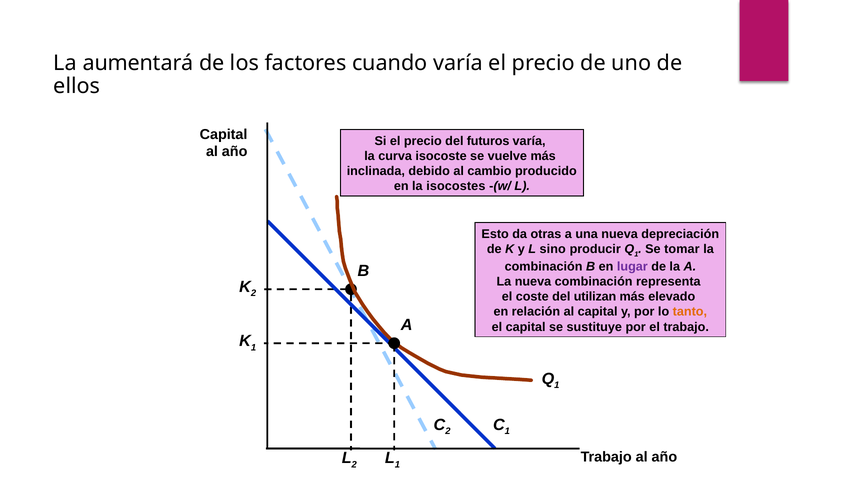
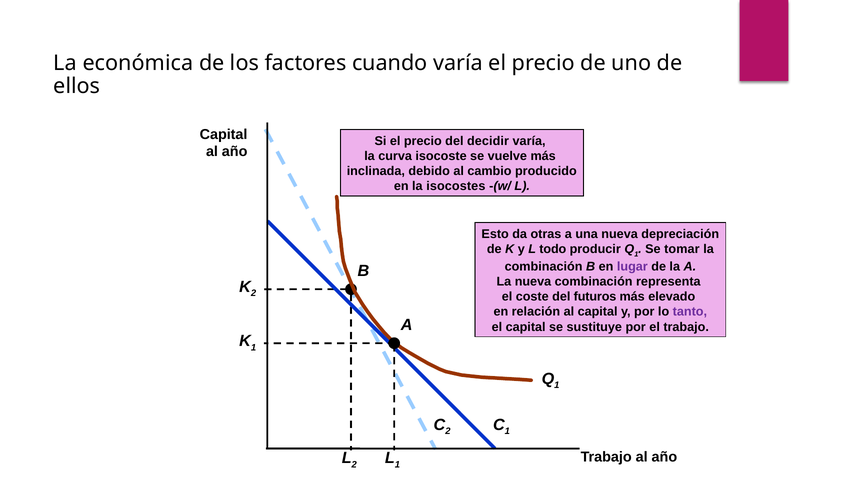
aumentará: aumentará -> económica
futuros: futuros -> decidir
sino: sino -> todo
utilizan: utilizan -> futuros
tanto colour: orange -> purple
